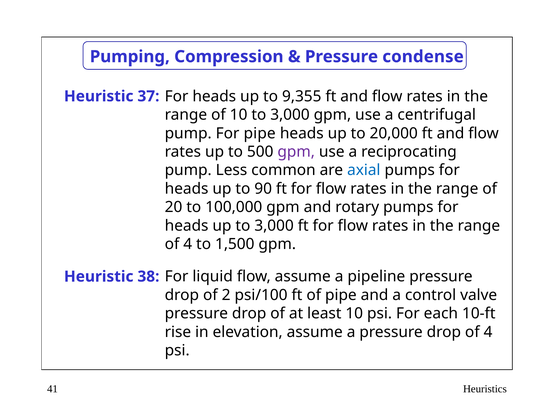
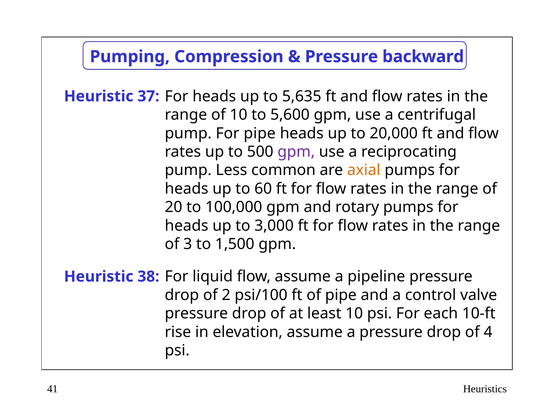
condense: condense -> backward
9,355: 9,355 -> 5,635
10 to 3,000: 3,000 -> 5,600
axial colour: blue -> orange
90: 90 -> 60
4 at (188, 244): 4 -> 3
